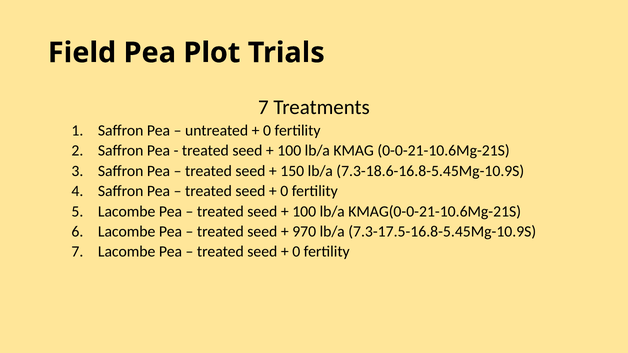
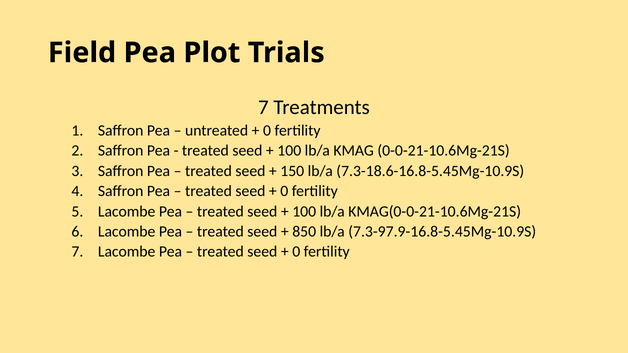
970: 970 -> 850
7.3-17.5-16.8-5.45Mg-10.9S: 7.3-17.5-16.8-5.45Mg-10.9S -> 7.3-97.9-16.8-5.45Mg-10.9S
